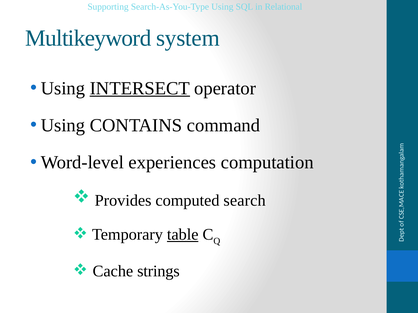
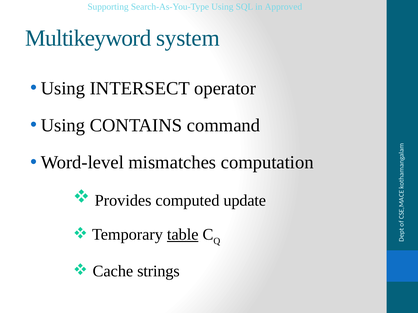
Relational: Relational -> Approved
INTERSECT underline: present -> none
experiences: experiences -> mismatches
search: search -> update
